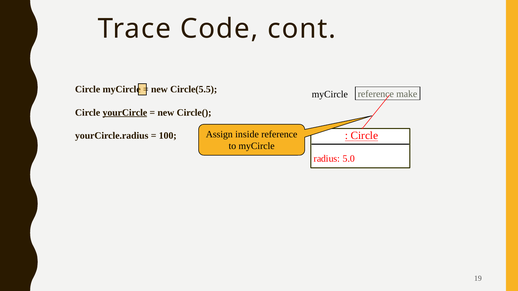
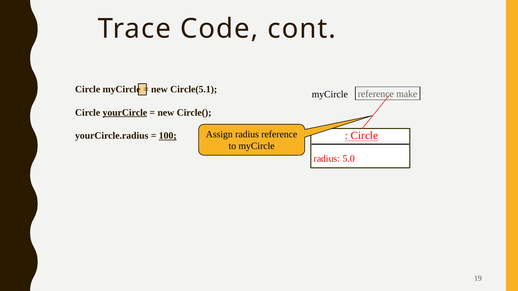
Circle(5.5: Circle(5.5 -> Circle(5.1
Assign inside: inside -> radius
100 underline: none -> present
